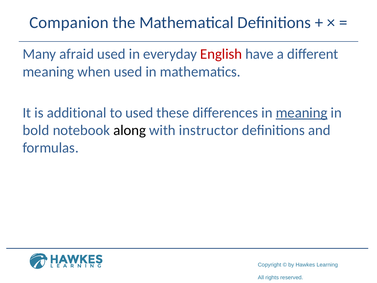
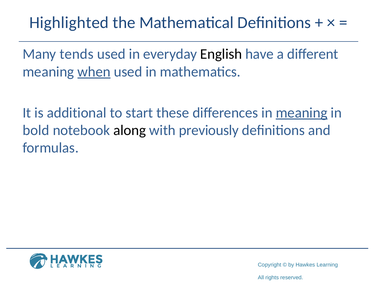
Companion: Companion -> Highlighted
afraid: afraid -> tends
English colour: red -> black
when underline: none -> present
to used: used -> start
instructor: instructor -> previously
